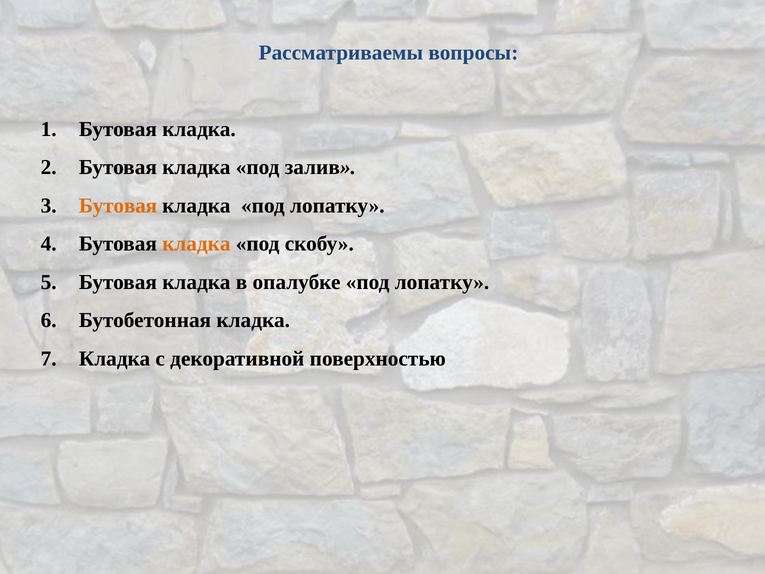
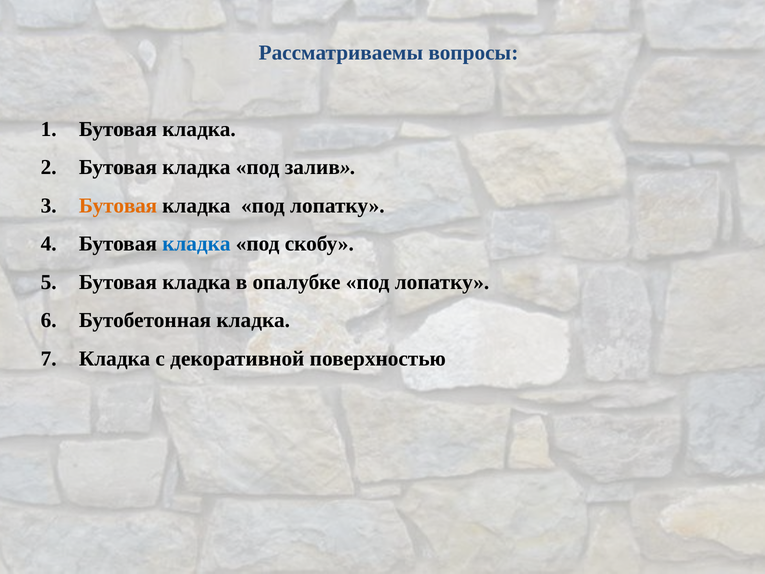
кладка at (196, 244) colour: orange -> blue
